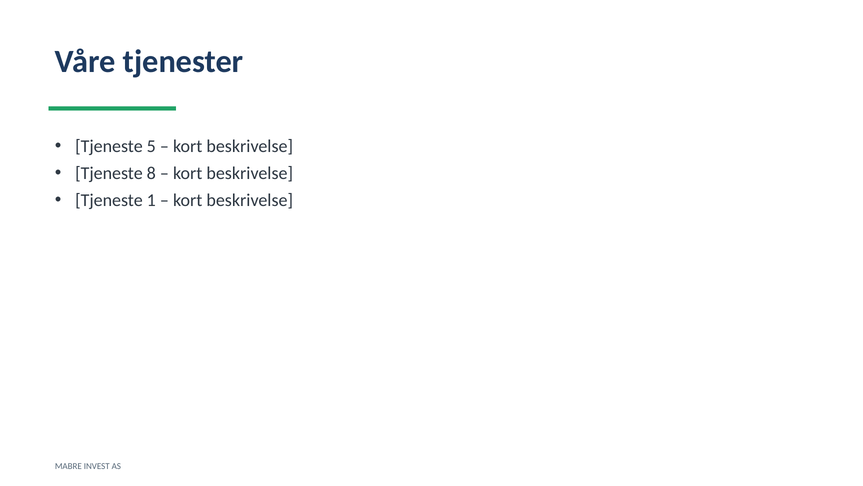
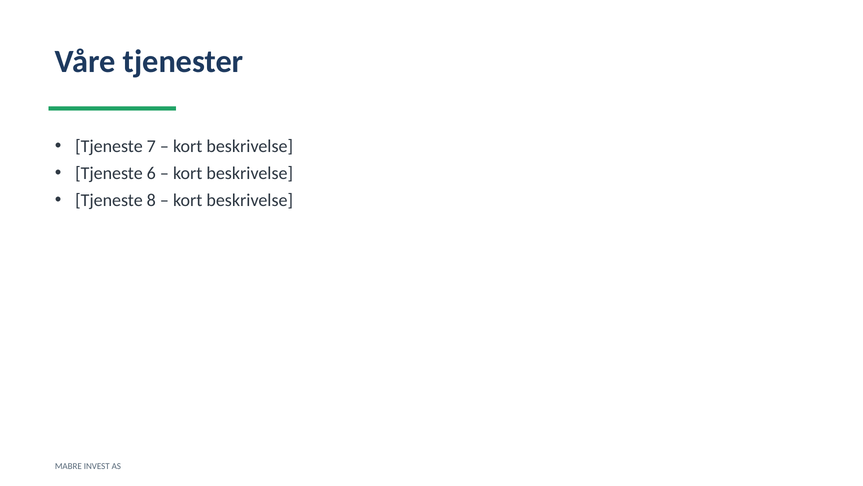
5: 5 -> 7
8: 8 -> 6
1: 1 -> 8
